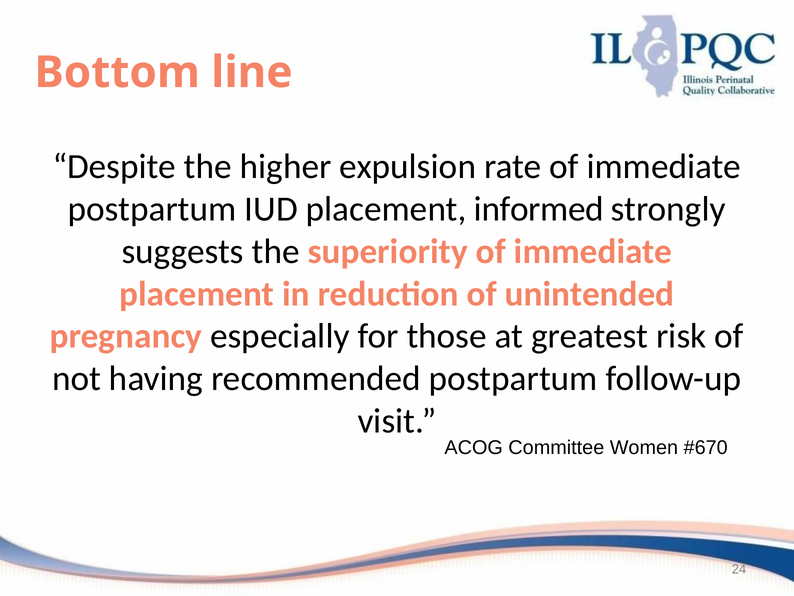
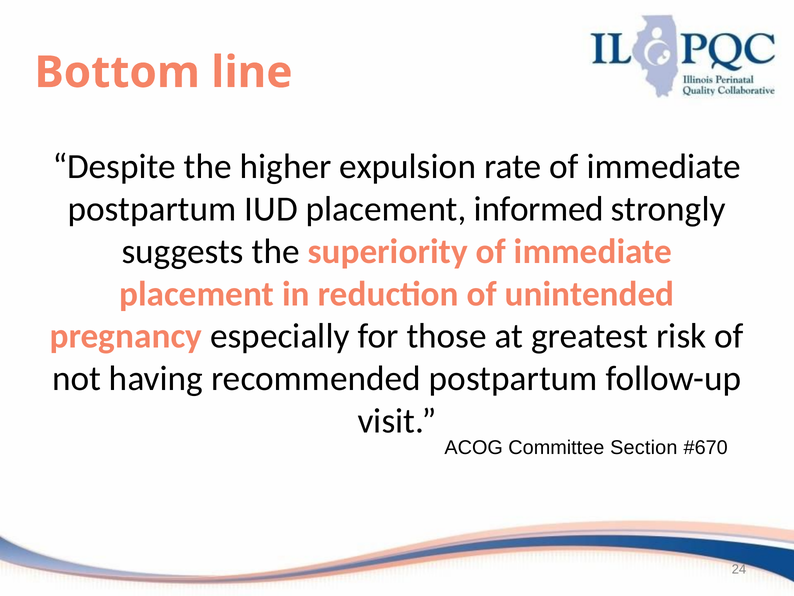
Women: Women -> Section
